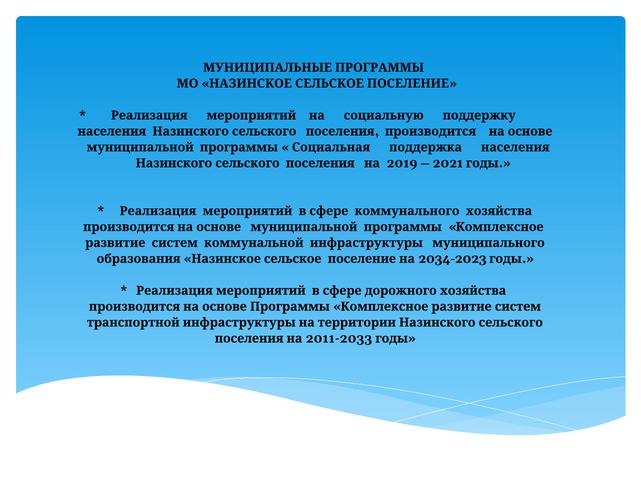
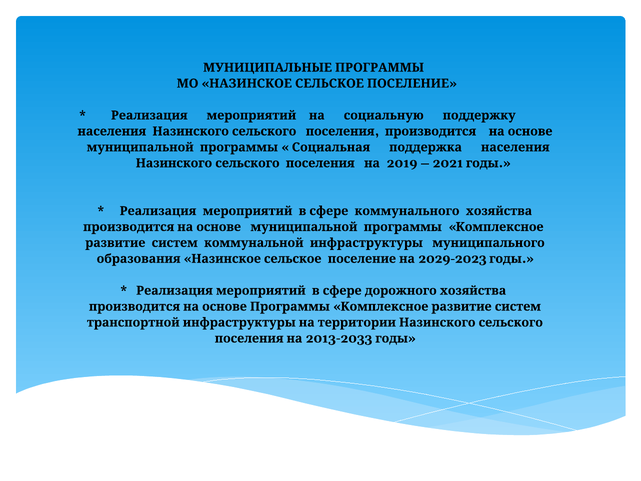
2034-2023: 2034-2023 -> 2029-2023
2011-2033: 2011-2033 -> 2013-2033
